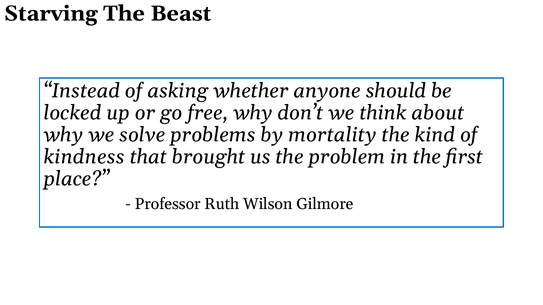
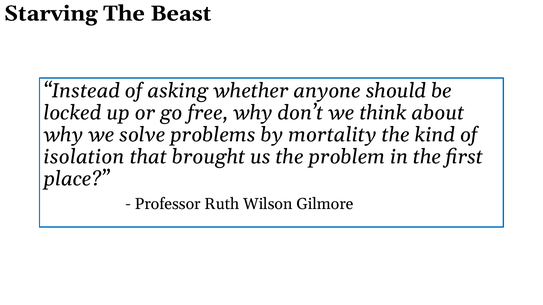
kindness: kindness -> isolation
